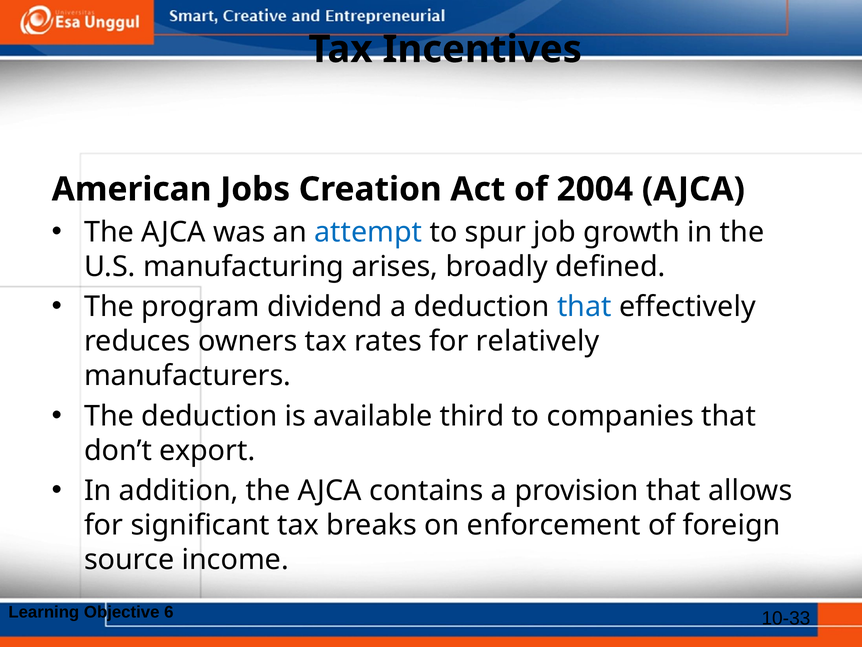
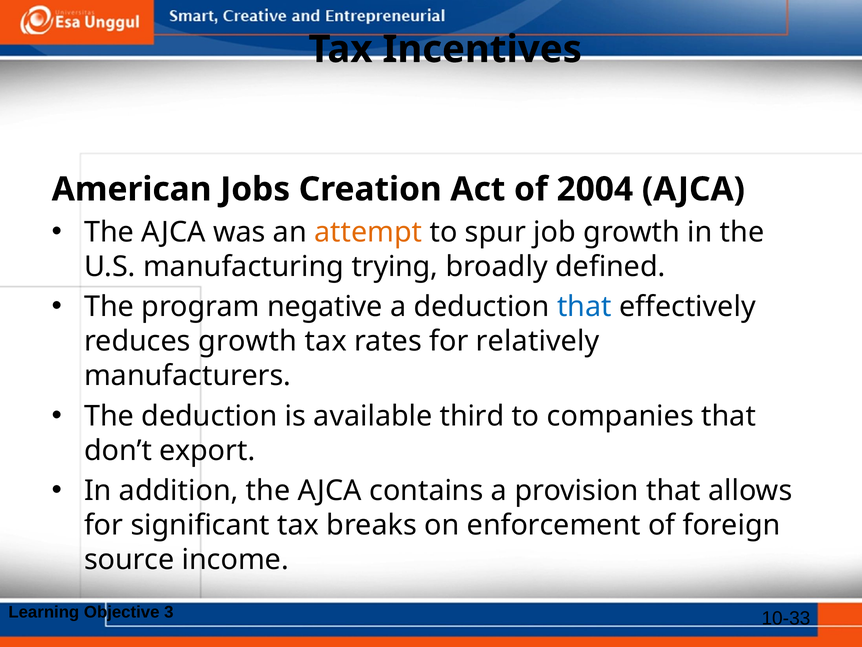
attempt colour: blue -> orange
arises: arises -> trying
dividend: dividend -> negative
reduces owners: owners -> growth
6: 6 -> 3
